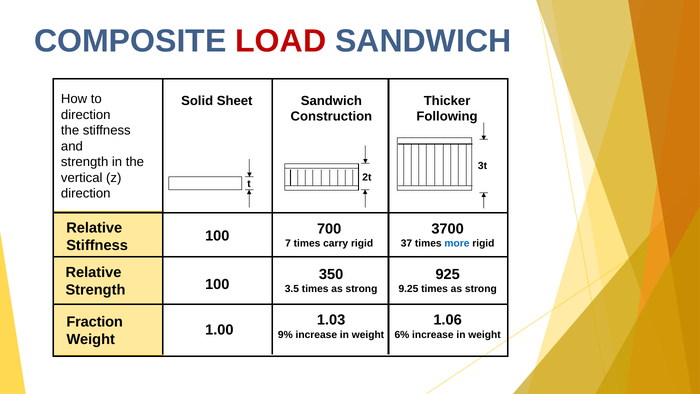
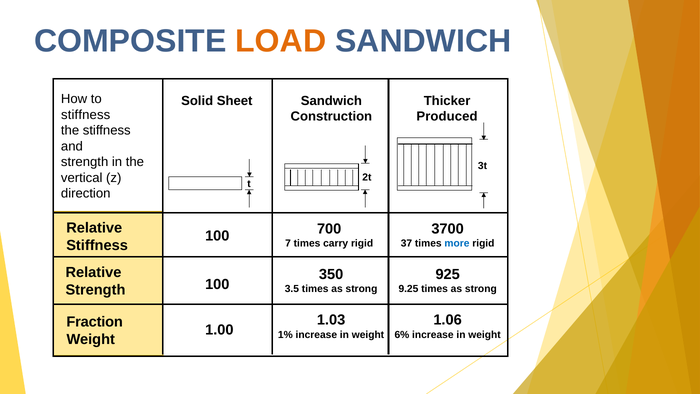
LOAD colour: red -> orange
direction at (86, 115): direction -> stiffness
Following: Following -> Produced
9%: 9% -> 1%
